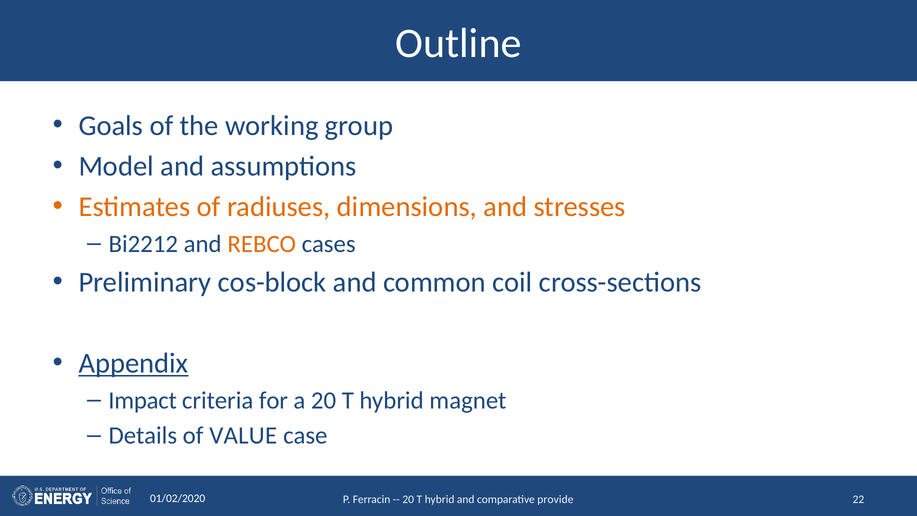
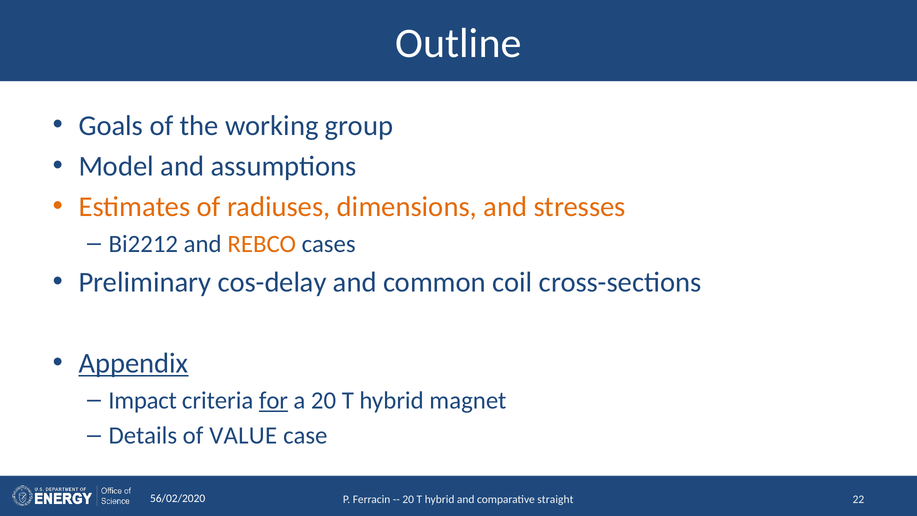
cos-block: cos-block -> cos-delay
for underline: none -> present
01/02/2020: 01/02/2020 -> 56/02/2020
provide: provide -> straight
